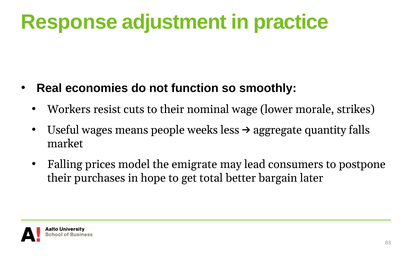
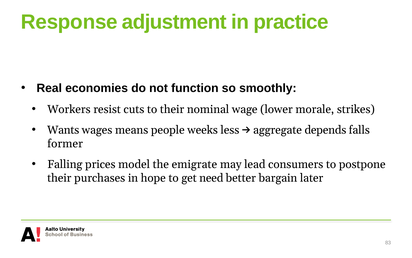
Useful: Useful -> Wants
quantity: quantity -> depends
market: market -> former
total: total -> need
